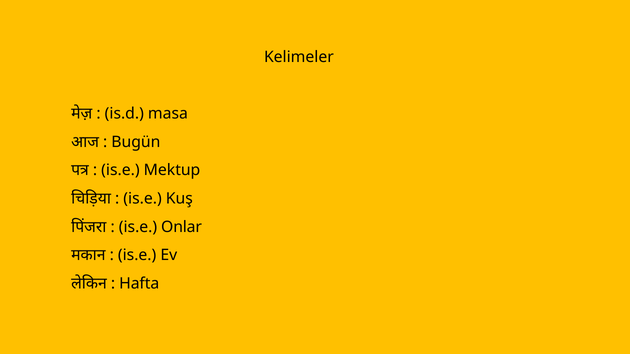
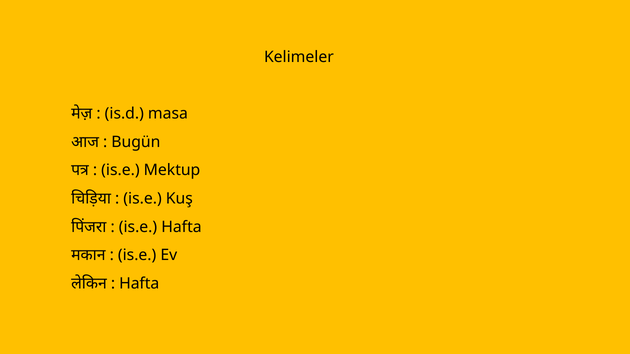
is.e Onlar: Onlar -> Hafta
